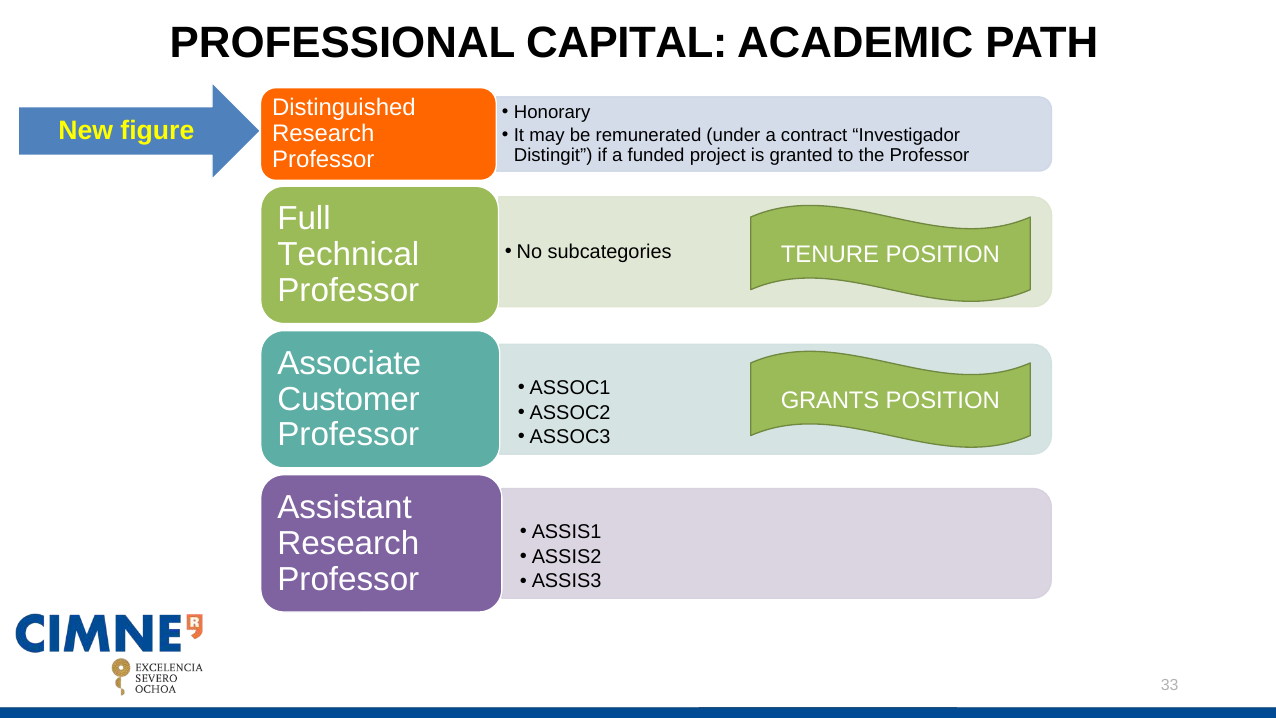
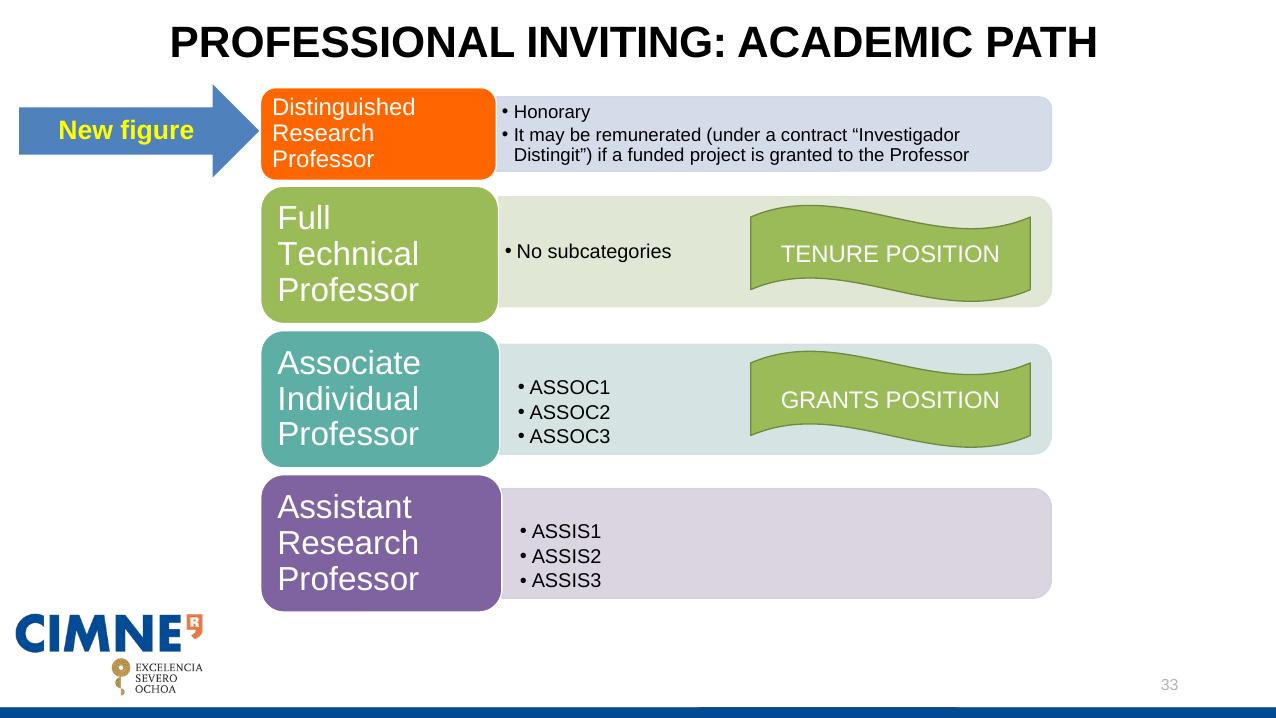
CAPITAL: CAPITAL -> INVITING
Customer: Customer -> Individual
